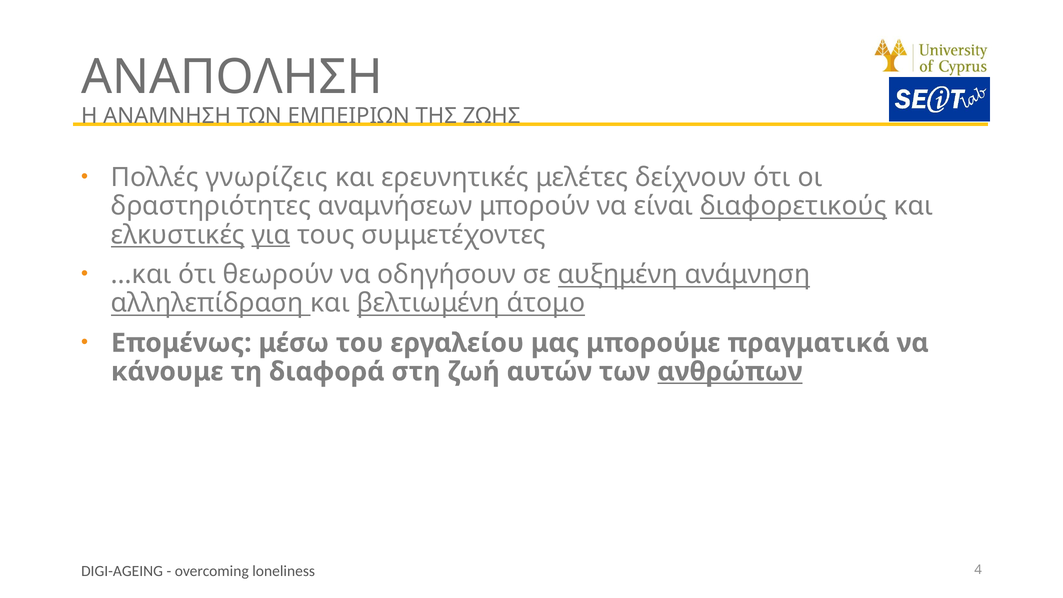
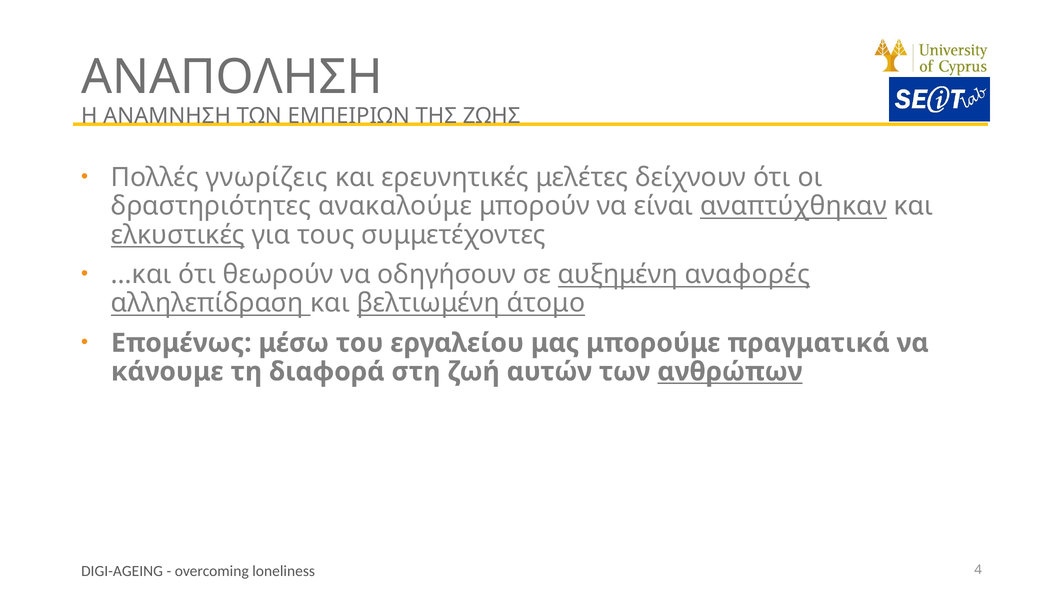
αναμνήσεων: αναμνήσεων -> ανακαλούμε
διαφορετικούς: διαφορετικούς -> αναπτύχθηκαν
για underline: present -> none
ανάμνηση: ανάμνηση -> αναφορές
